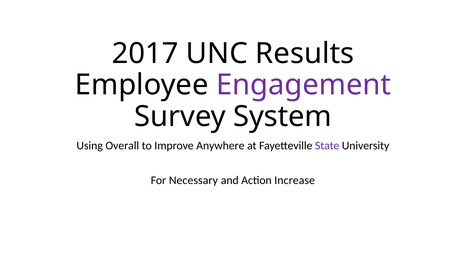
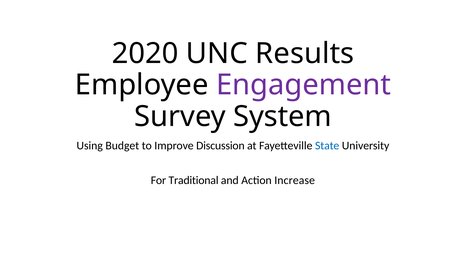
2017: 2017 -> 2020
Overall: Overall -> Budget
Anywhere: Anywhere -> Discussion
State colour: purple -> blue
Necessary: Necessary -> Traditional
